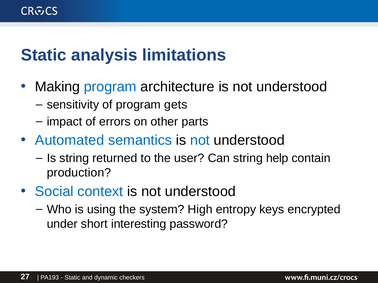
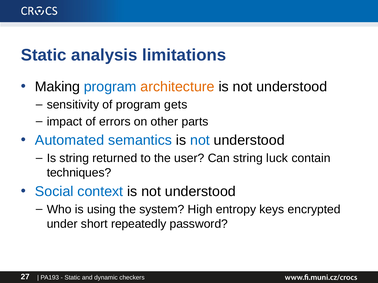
architecture colour: black -> orange
help: help -> luck
production: production -> techniques
interesting: interesting -> repeatedly
